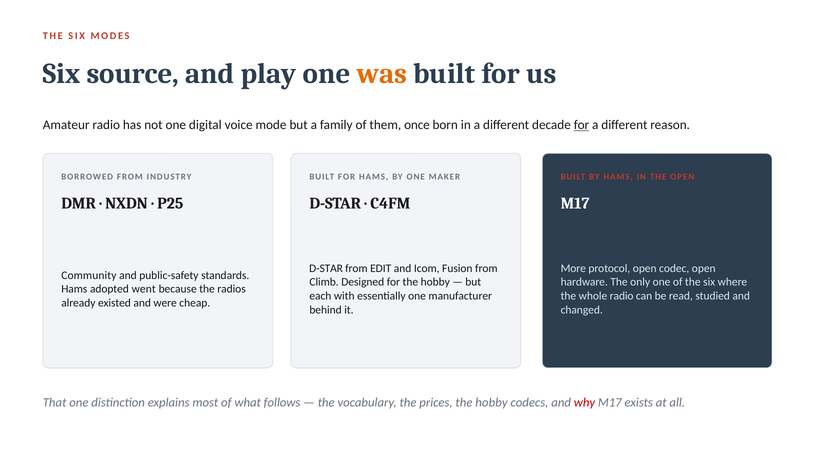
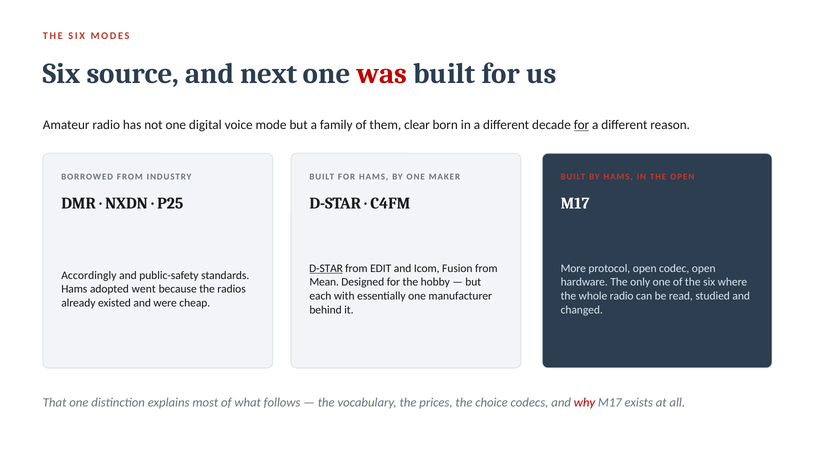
play: play -> next
was colour: orange -> red
once: once -> clear
D-STAR at (326, 268) underline: none -> present
Community: Community -> Accordingly
Climb: Climb -> Mean
prices the hobby: hobby -> choice
